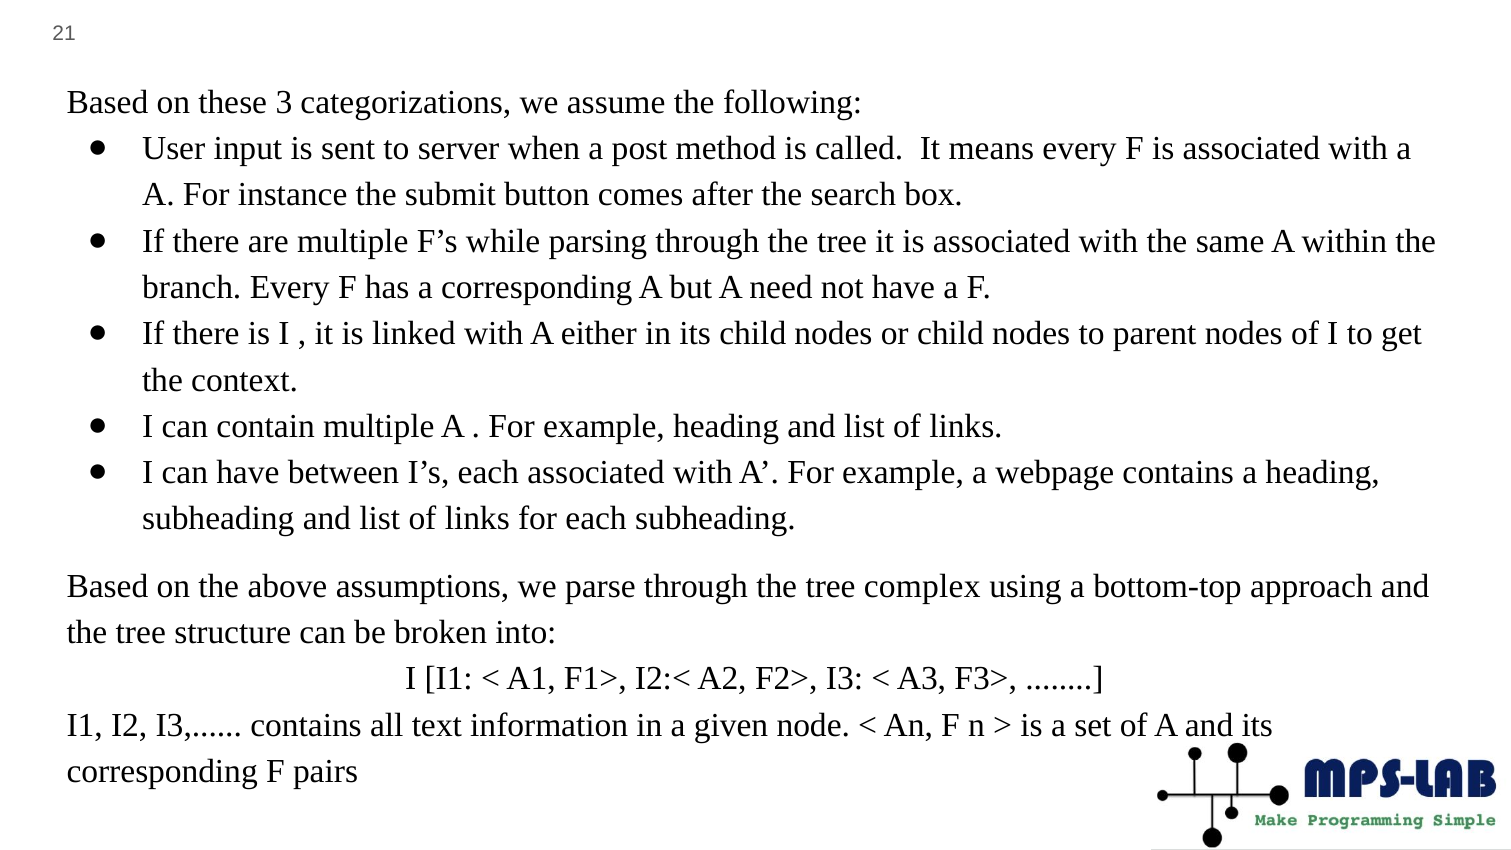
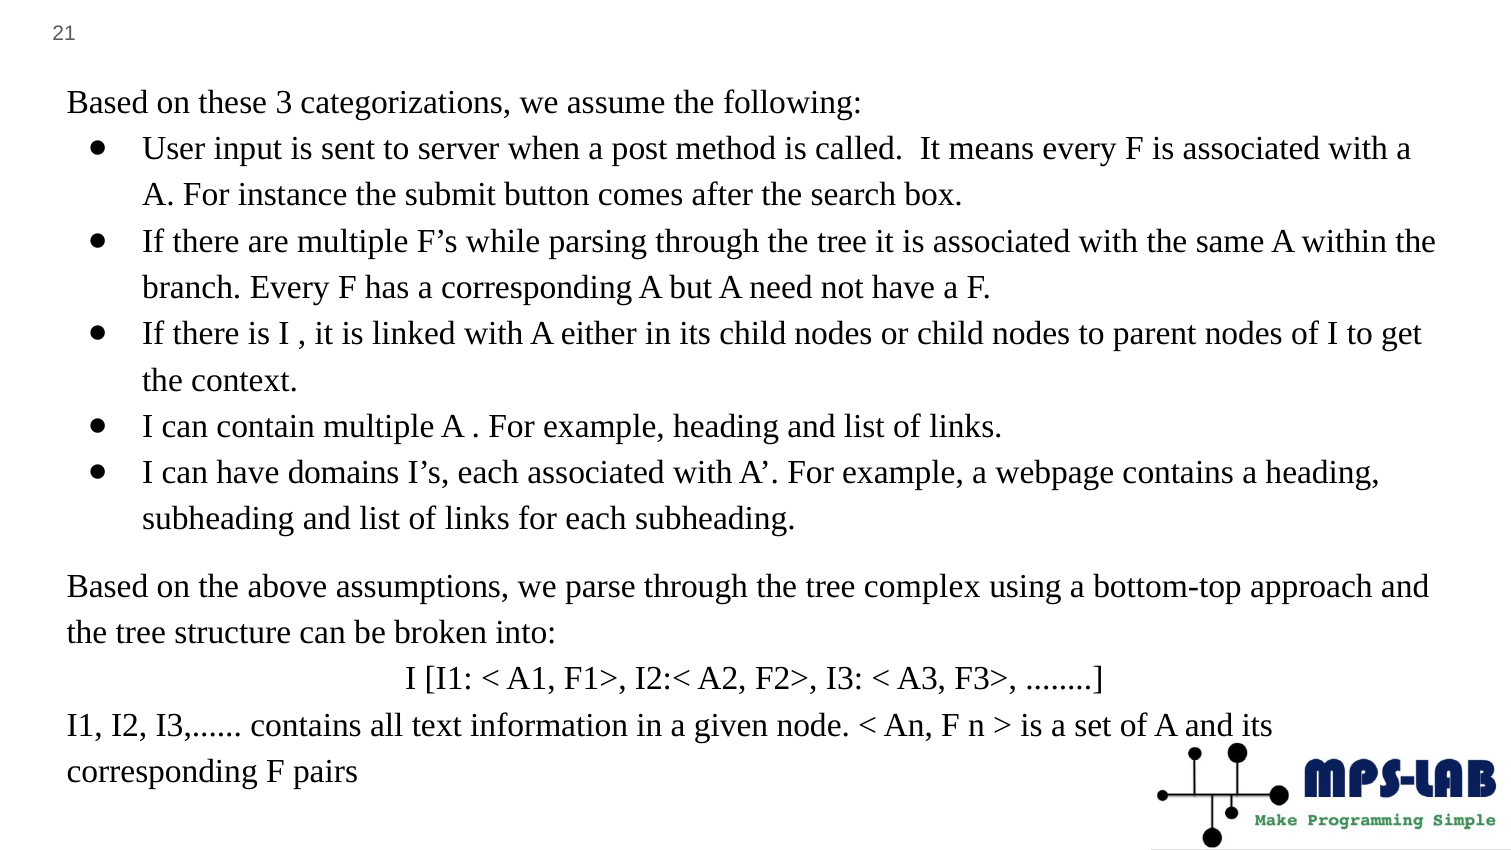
between: between -> domains
